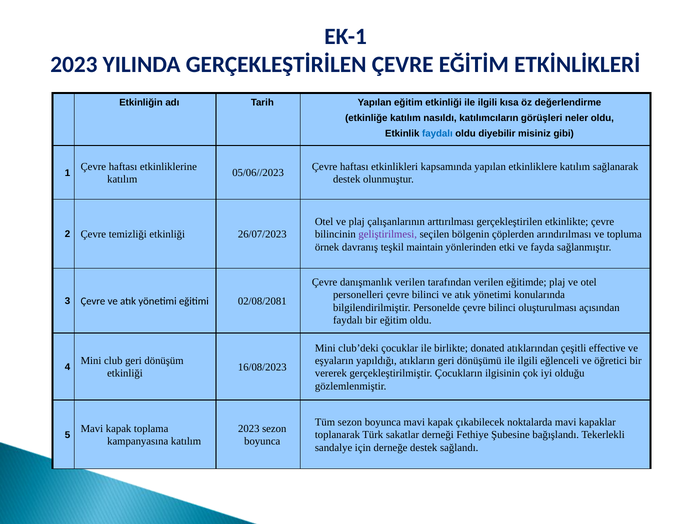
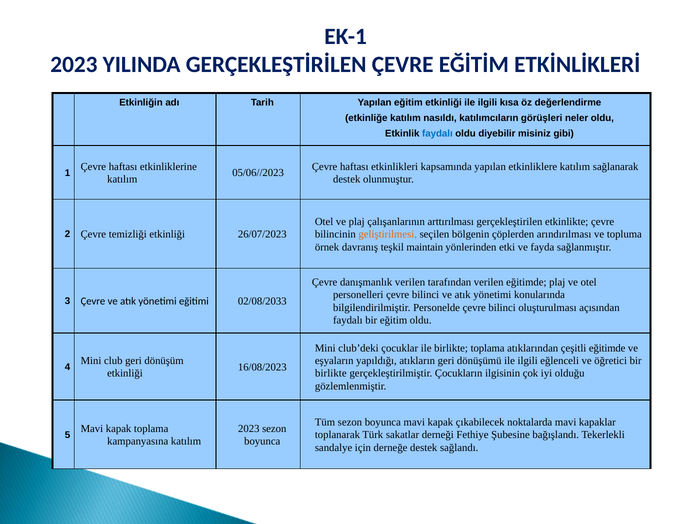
geliştirilmesi colour: purple -> orange
02/08/2081: 02/08/2081 -> 02/08/2033
birlikte donated: donated -> toplama
çeşitli effective: effective -> eğitimde
vererek at (331, 373): vererek -> birlikte
